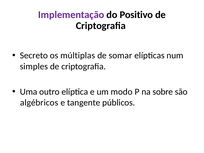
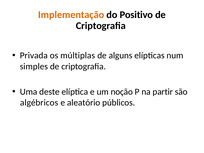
Implementação colour: purple -> orange
Secreto: Secreto -> Privada
somar: somar -> alguns
outro: outro -> deste
modo: modo -> noção
sobre: sobre -> partir
tangente: tangente -> aleatório
